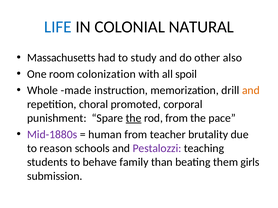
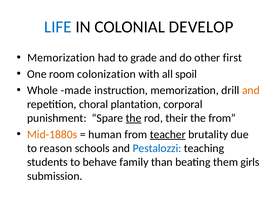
NATURAL: NATURAL -> DEVELOP
Massachusetts at (61, 58): Massachusetts -> Memorization
study: study -> grade
also: also -> first
promoted: promoted -> plantation
rod from: from -> their
the pace: pace -> from
Mid-1880s colour: purple -> orange
teacher underline: none -> present
Pestalozzi colour: purple -> blue
